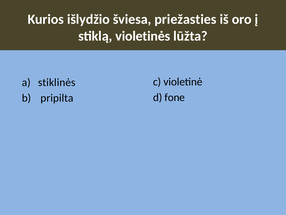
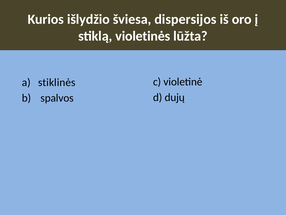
priežasties: priežasties -> dispersijos
fone: fone -> dujų
pripilta: pripilta -> spalvos
